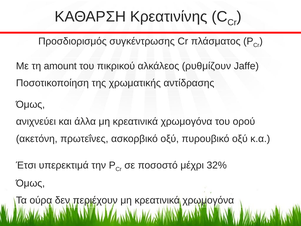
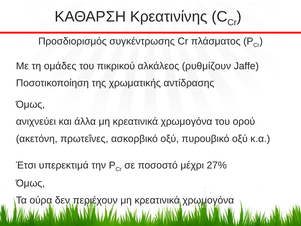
amount: amount -> ομάδες
32%: 32% -> 27%
